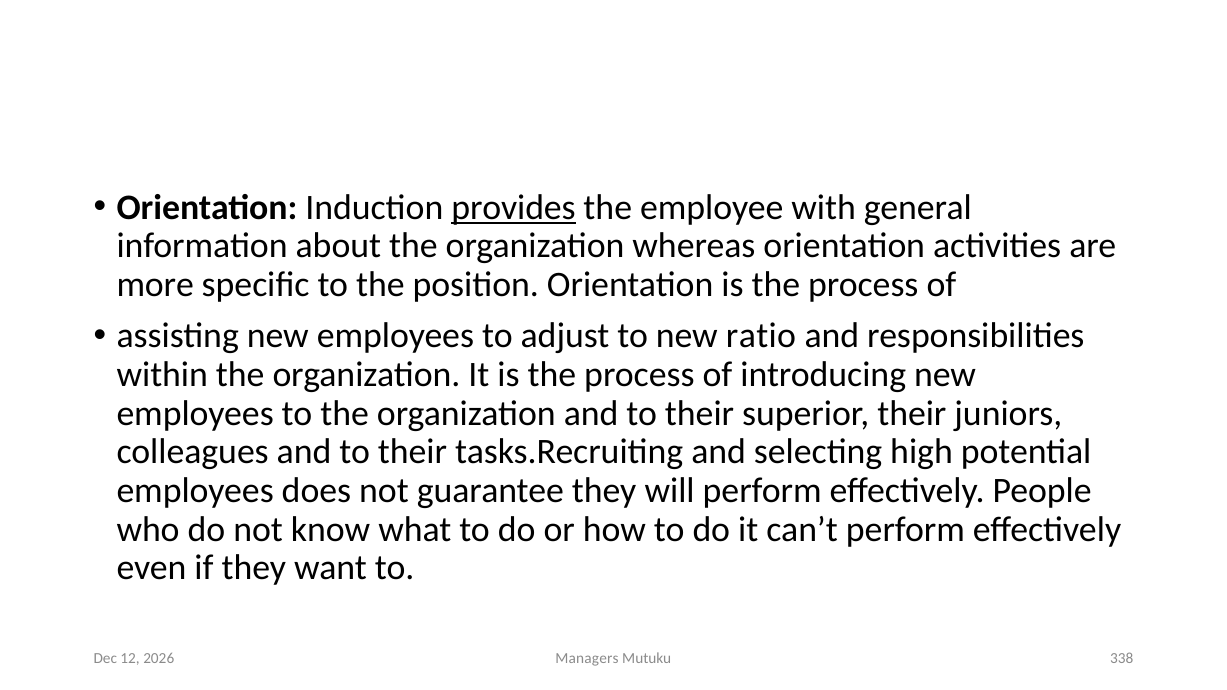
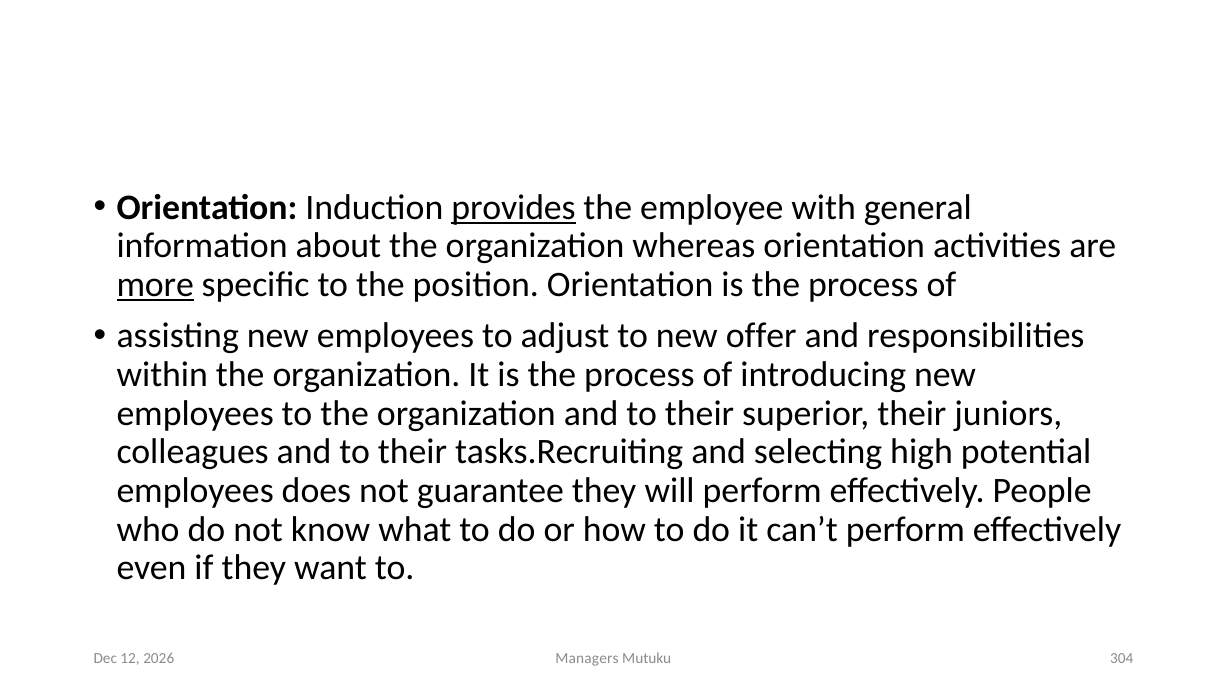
more underline: none -> present
ratio: ratio -> offer
338: 338 -> 304
